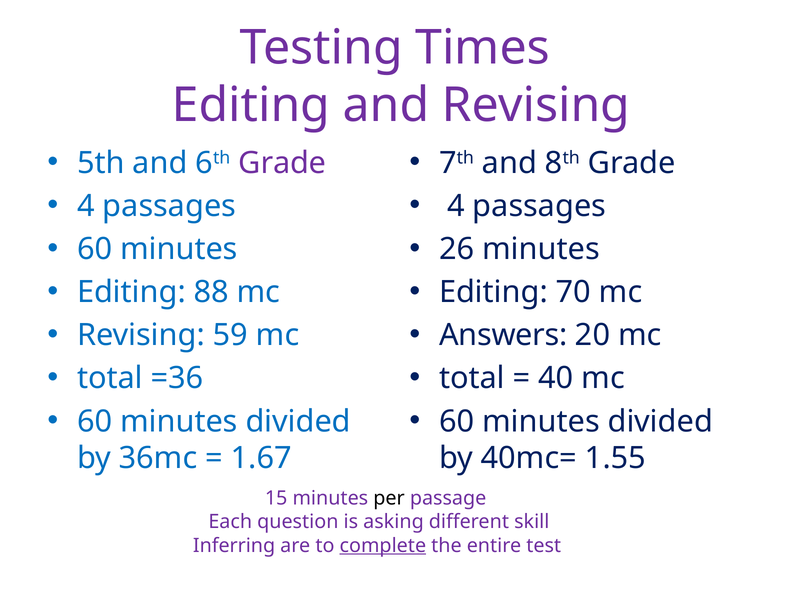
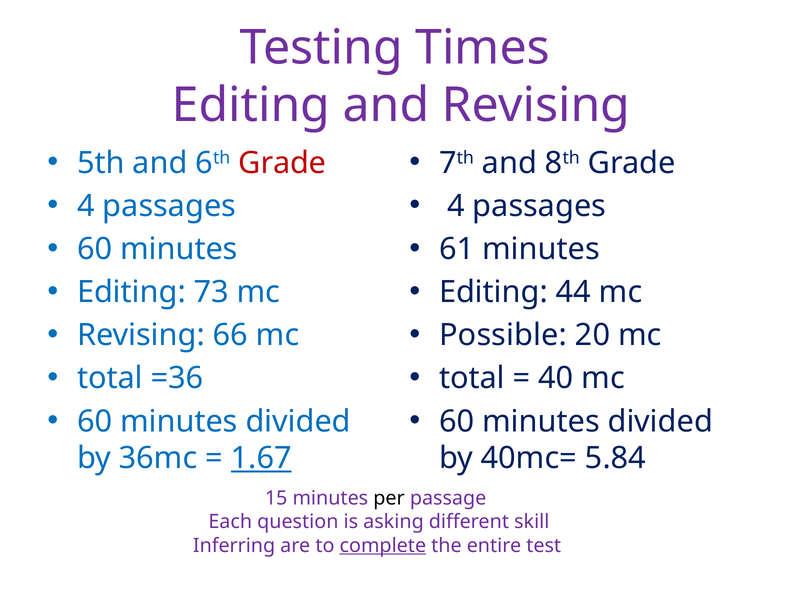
Grade at (282, 163) colour: purple -> red
26: 26 -> 61
88: 88 -> 73
70: 70 -> 44
59: 59 -> 66
Answers: Answers -> Possible
1.67 underline: none -> present
1.55: 1.55 -> 5.84
